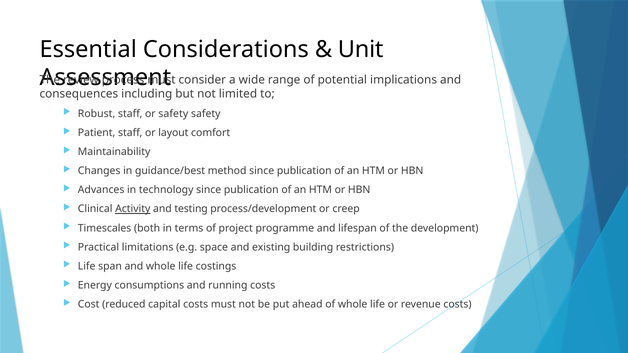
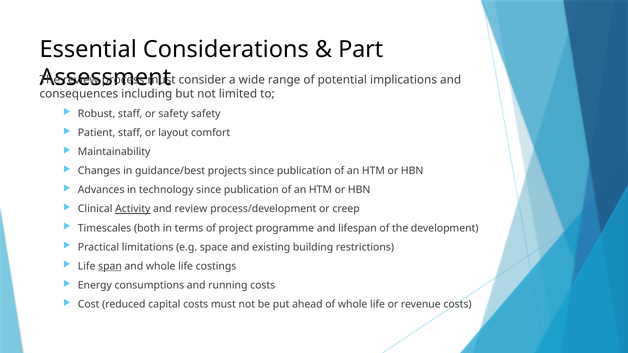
Unit: Unit -> Part
method: method -> projects
and testing: testing -> review
span underline: none -> present
